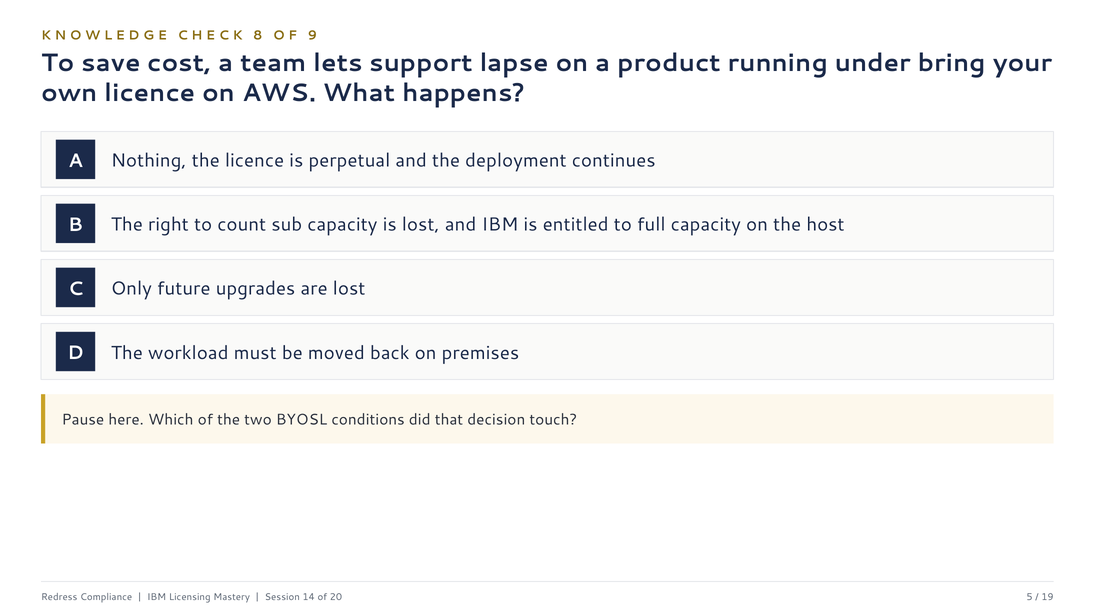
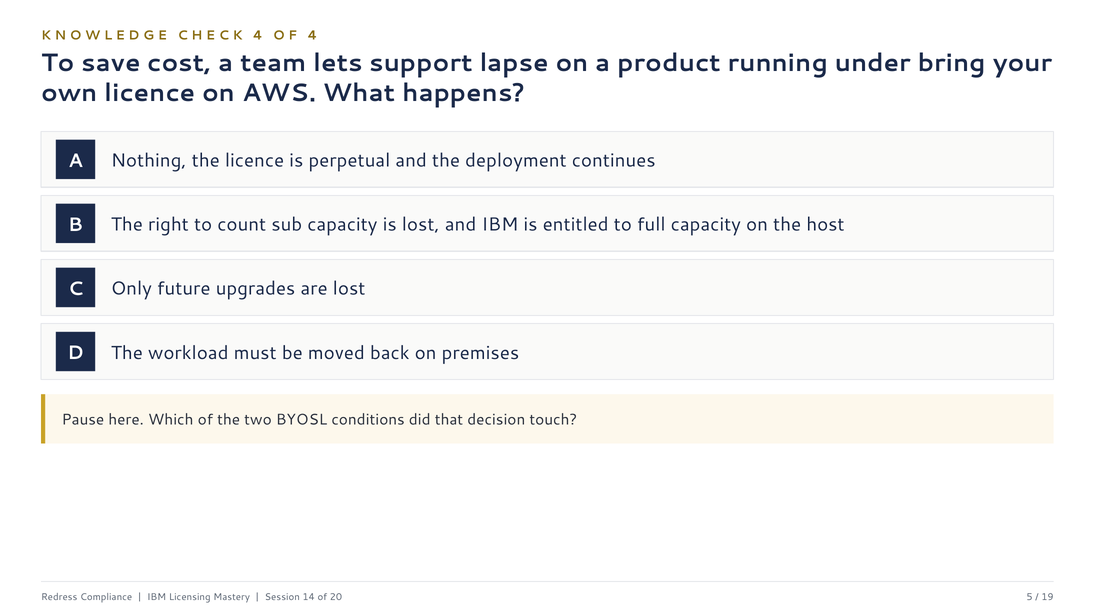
8 at (258, 35): 8 -> 4
9 at (312, 35): 9 -> 4
